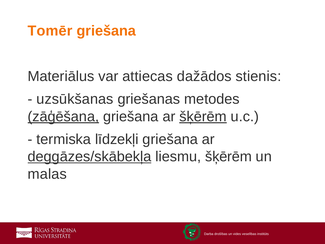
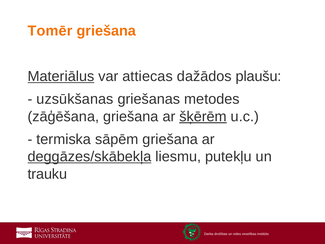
Materiālus underline: none -> present
stienis: stienis -> plaušu
zāģēšana underline: present -> none
līdzekļi: līdzekļi -> sāpēm
liesmu šķērēm: šķērēm -> putekļu
malas: malas -> trauku
